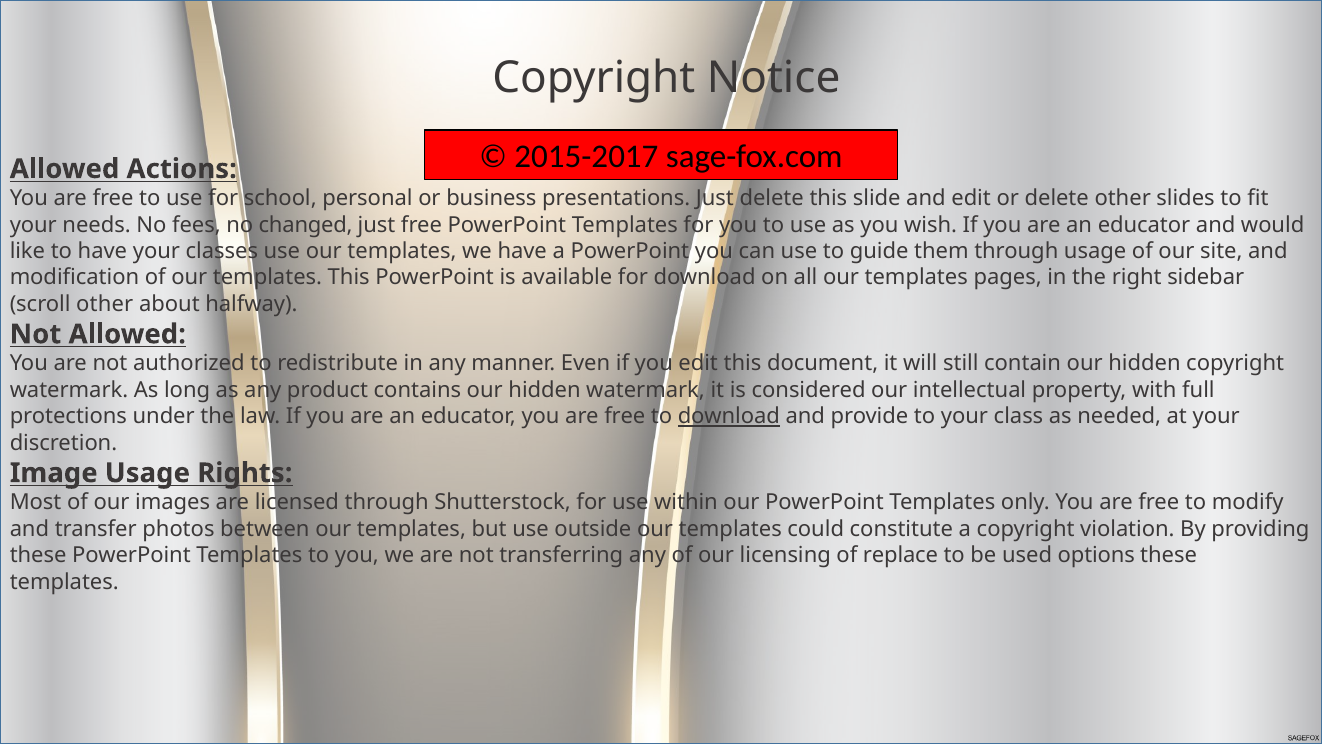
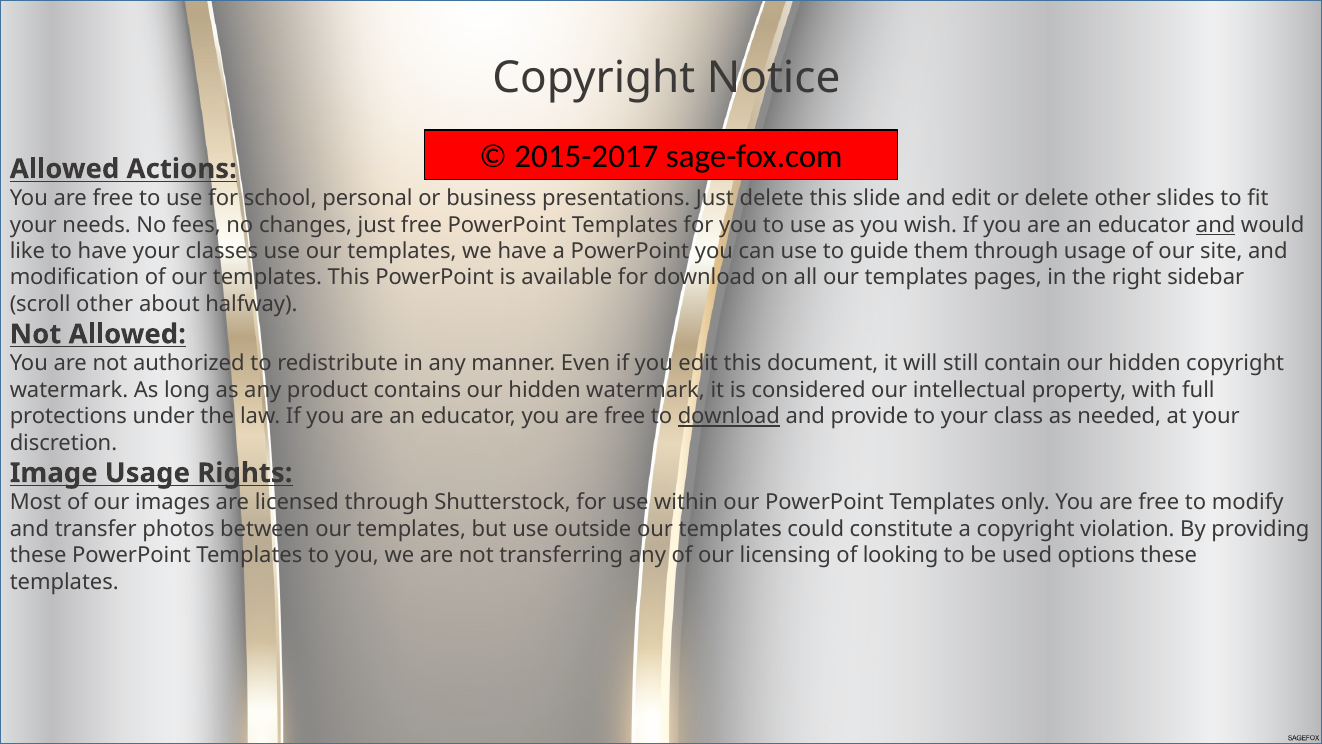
changed: changed -> changes
and at (1216, 225) underline: none -> present
replace: replace -> looking
